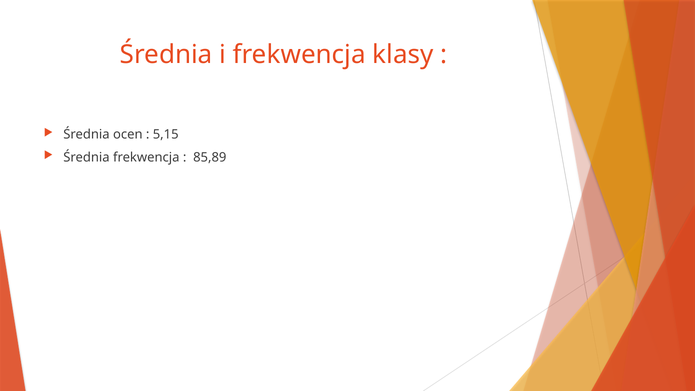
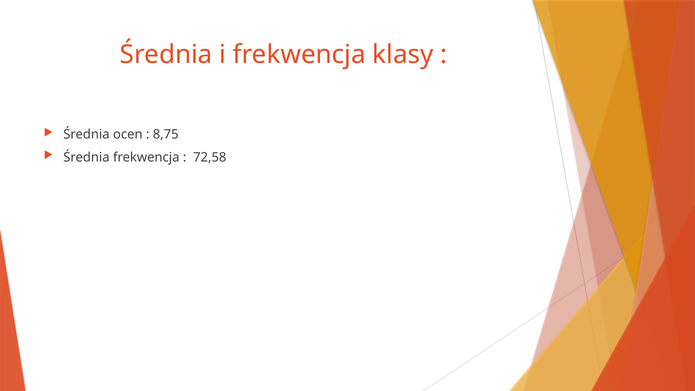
5,15: 5,15 -> 8,75
85,89: 85,89 -> 72,58
